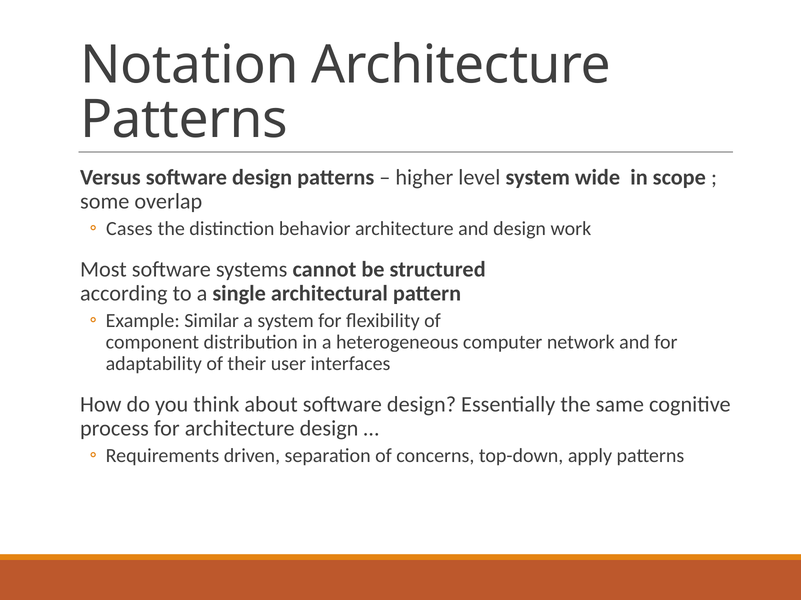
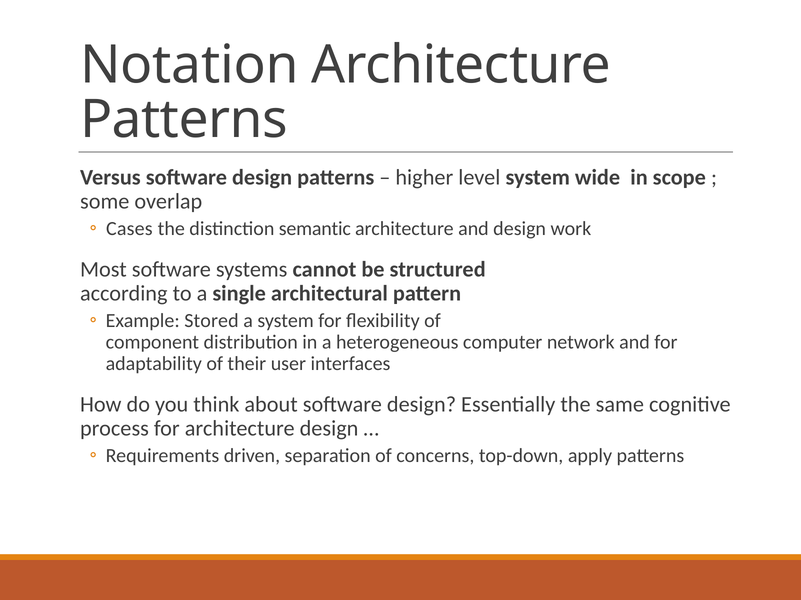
behavior: behavior -> semantic
Similar: Similar -> Stored
